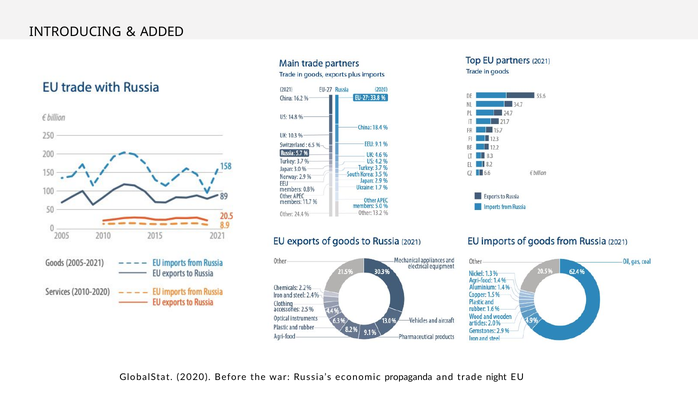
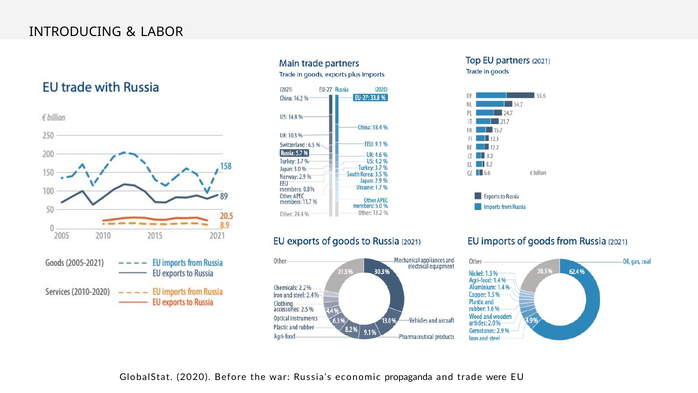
ADDED: ADDED -> LABOR
night: night -> were
